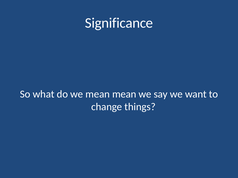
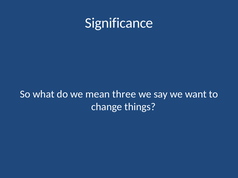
mean mean: mean -> three
